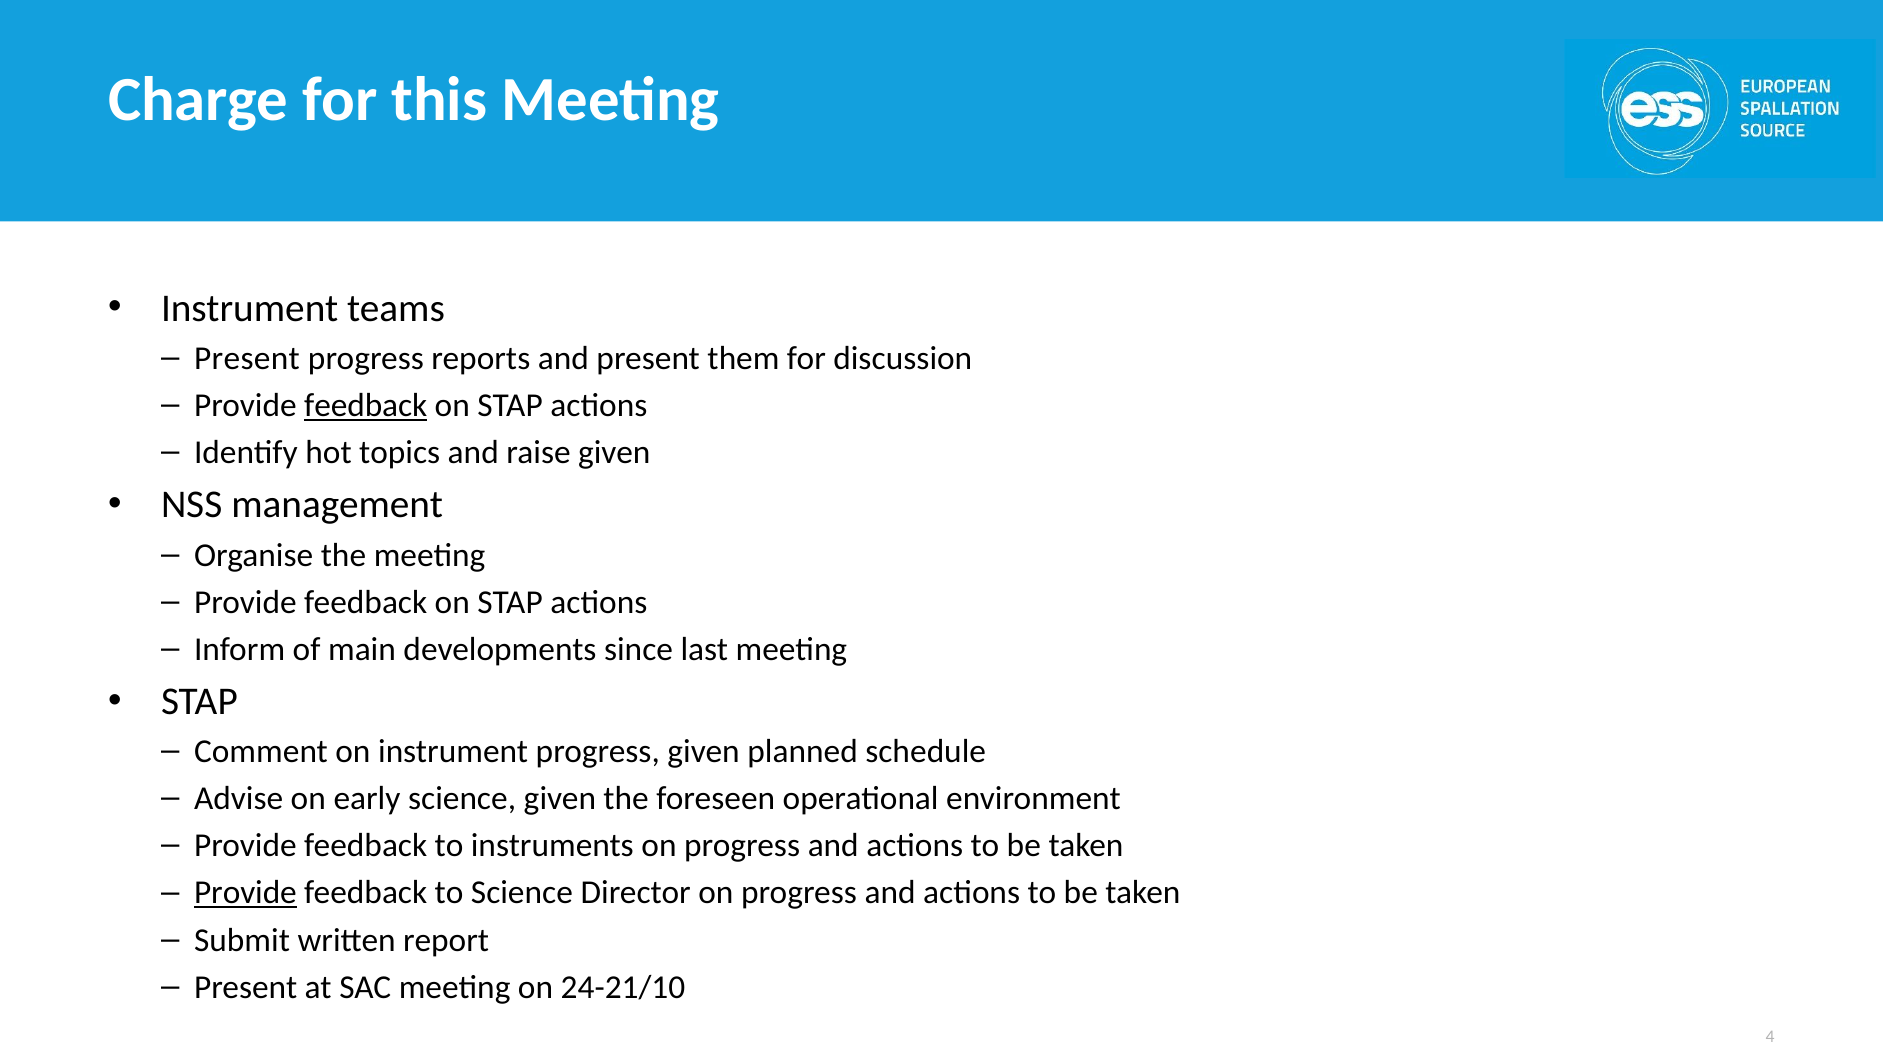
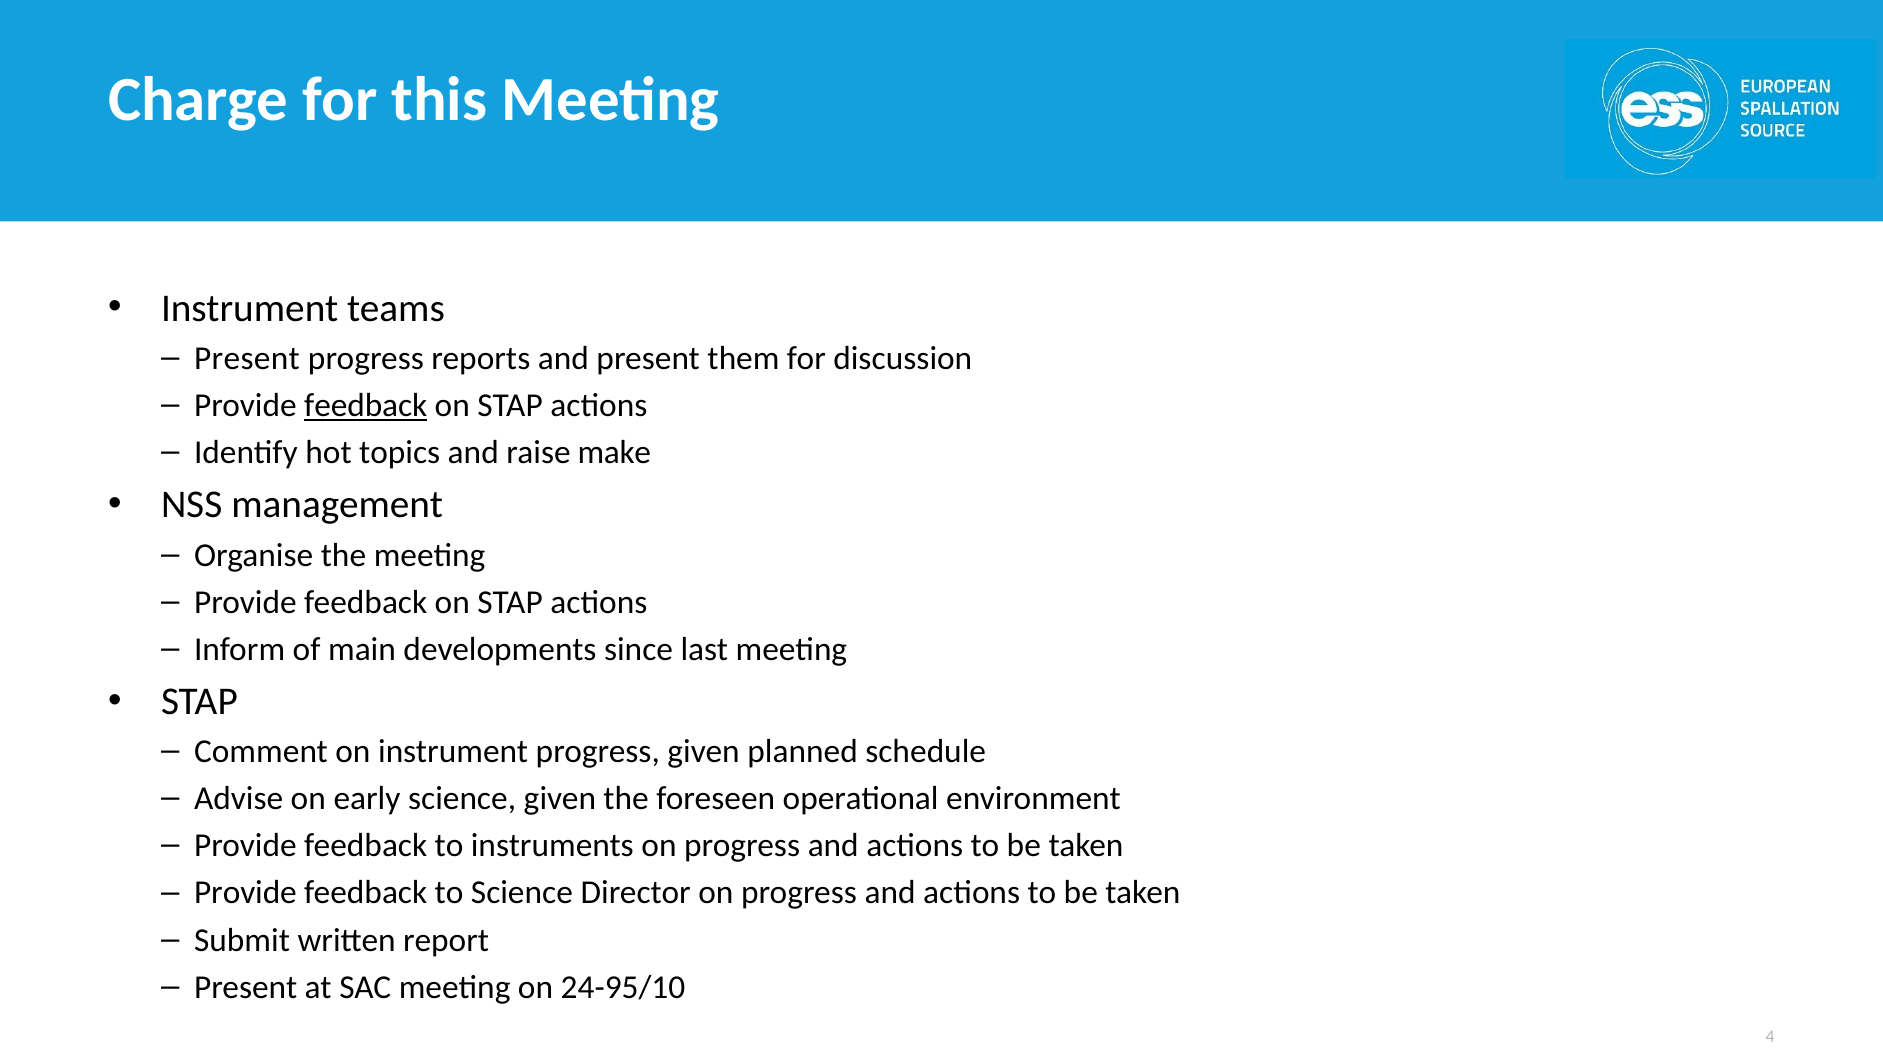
raise given: given -> make
Provide at (245, 893) underline: present -> none
24-21/10: 24-21/10 -> 24-95/10
